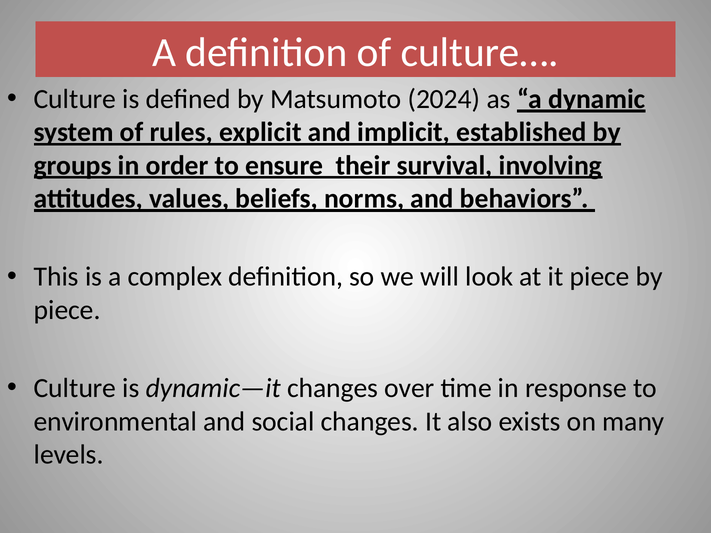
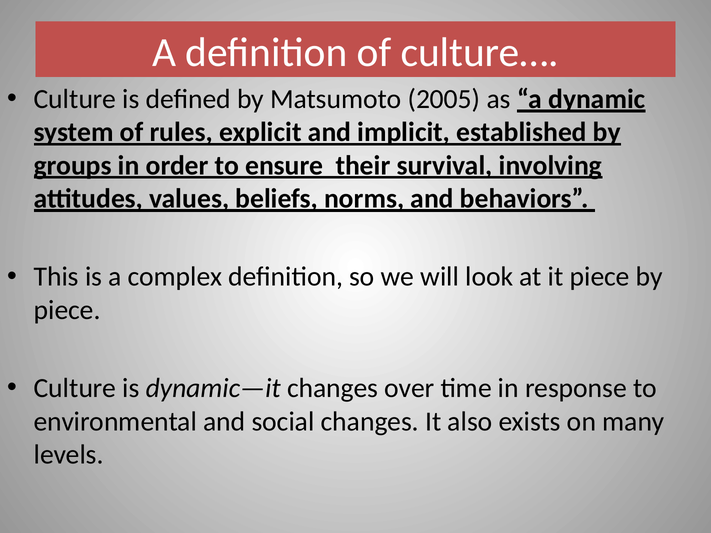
2024: 2024 -> 2005
